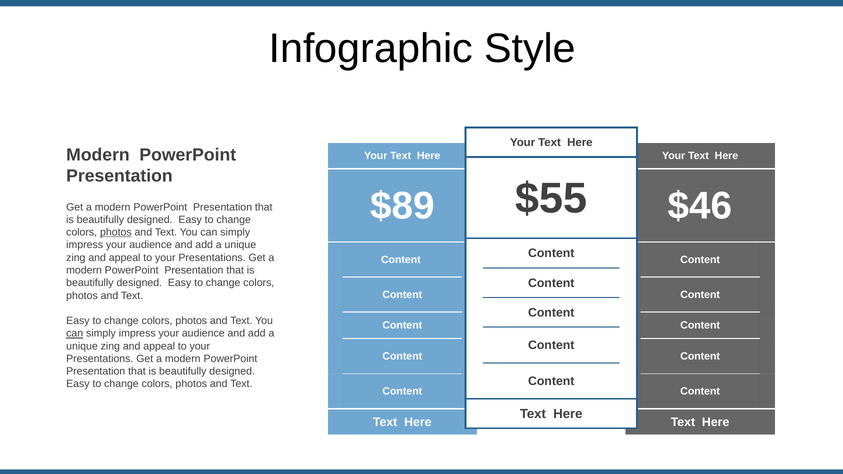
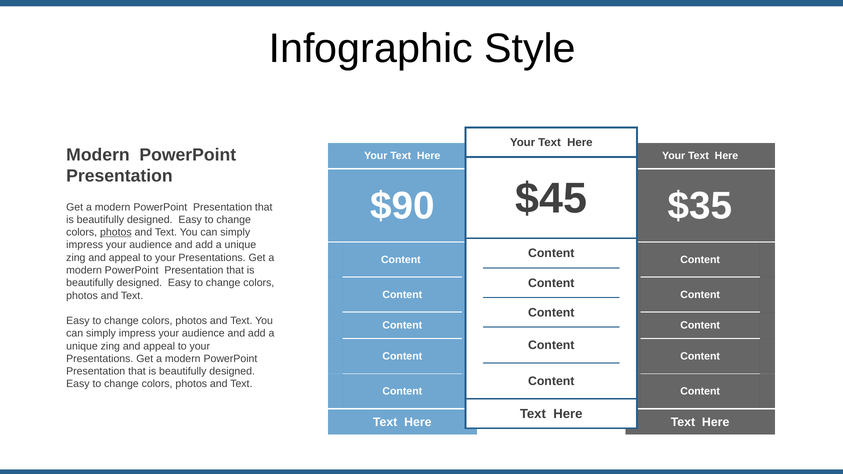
$55: $55 -> $45
$89: $89 -> $90
$46: $46 -> $35
can at (75, 334) underline: present -> none
